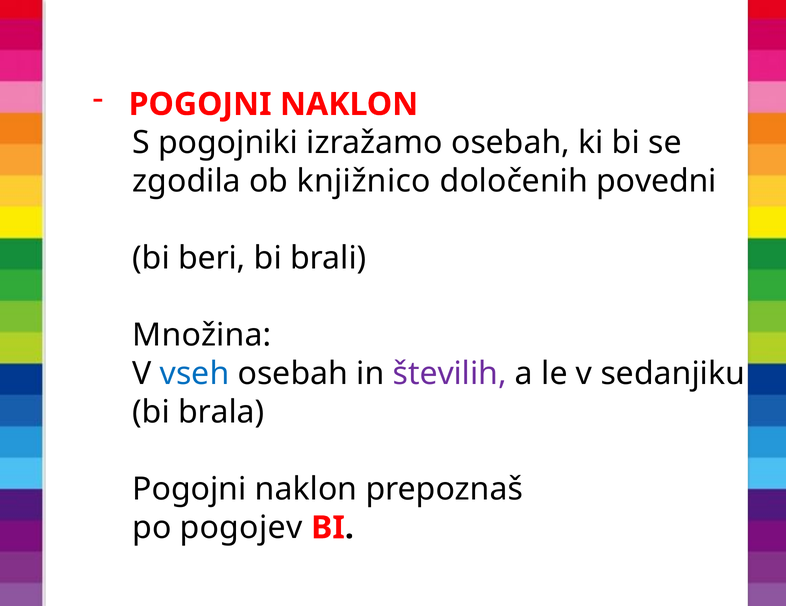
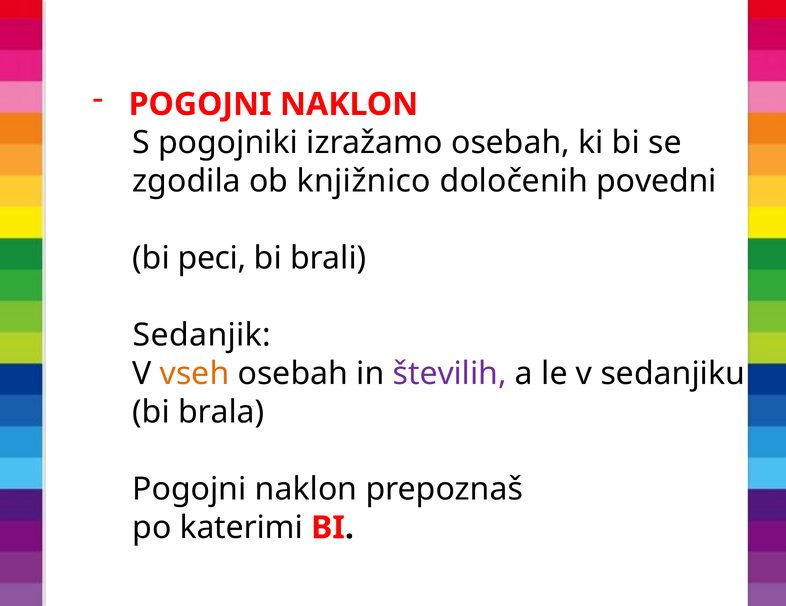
beri: beri -> peci
Množina: Množina -> Sedanjik
vseh colour: blue -> orange
pogojev: pogojev -> katerimi
